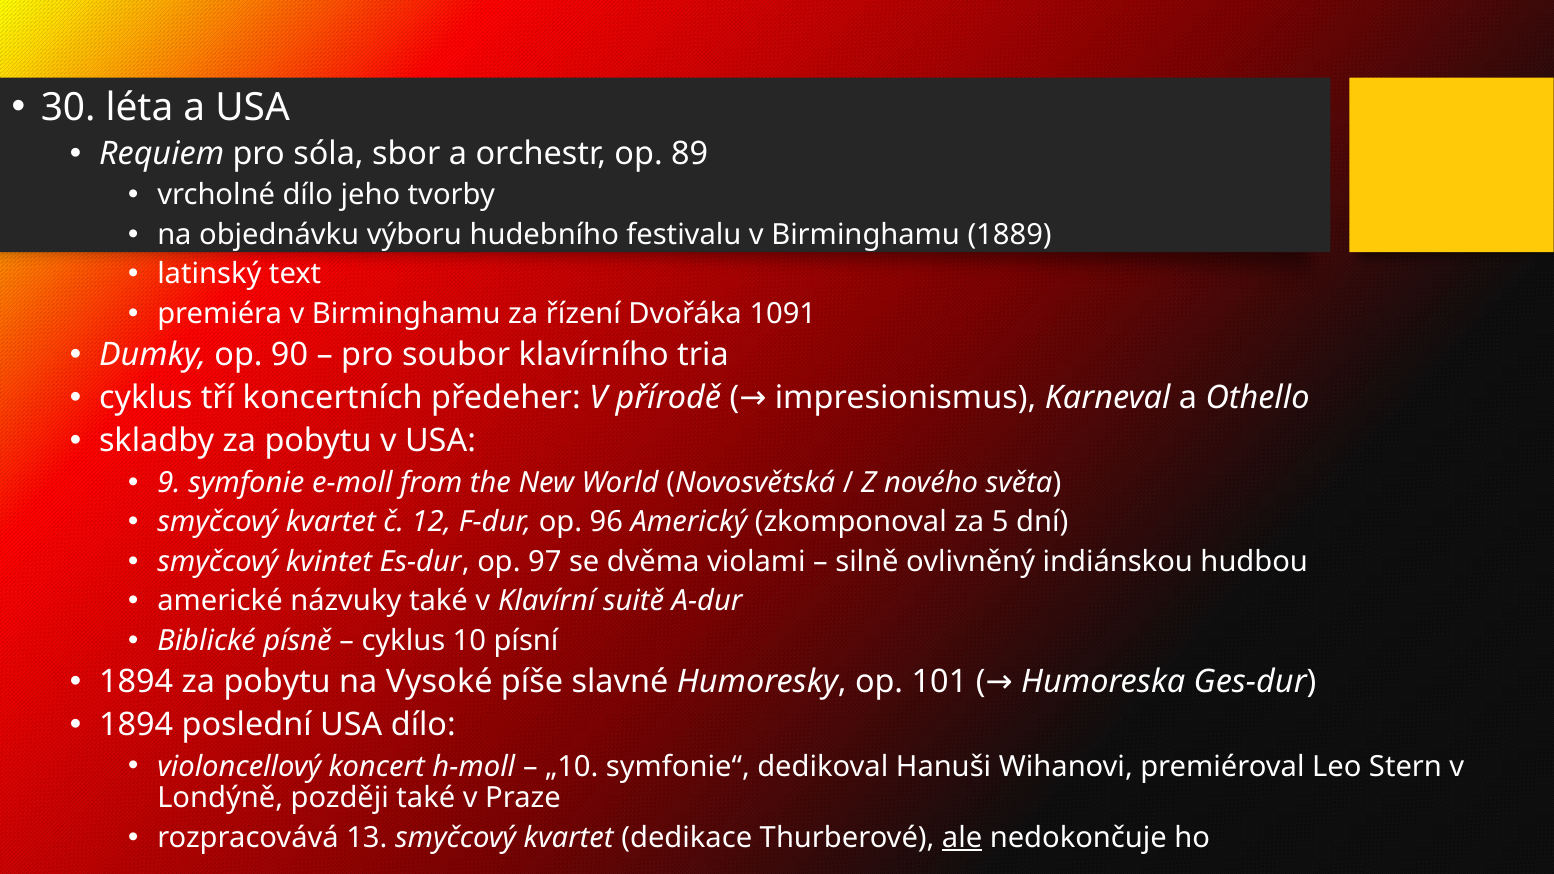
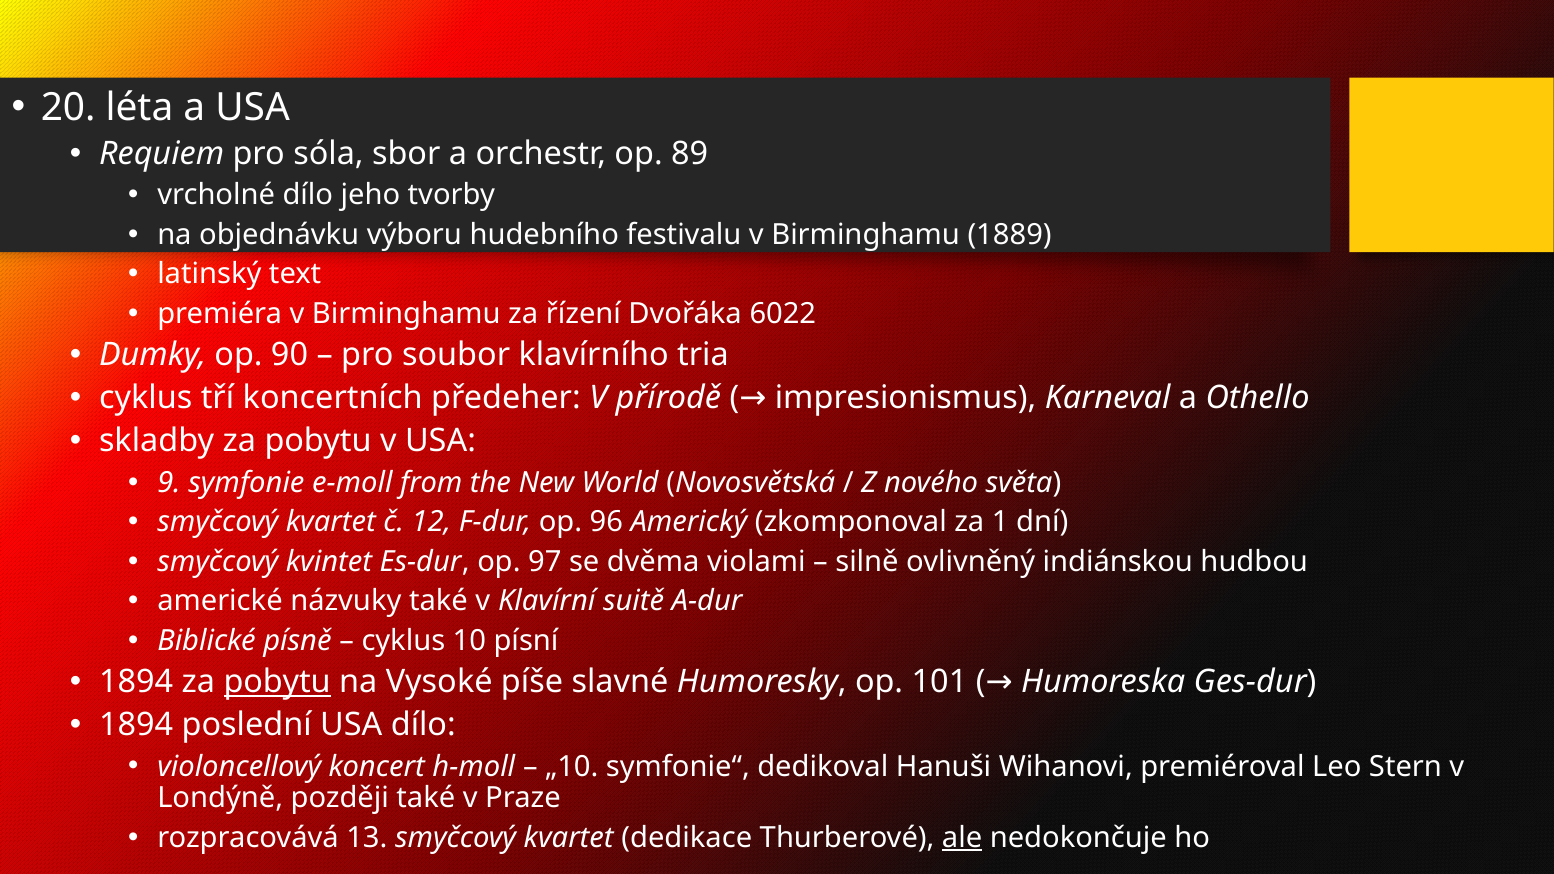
30: 30 -> 20
1091: 1091 -> 6022
5: 5 -> 1
pobytu at (277, 682) underline: none -> present
